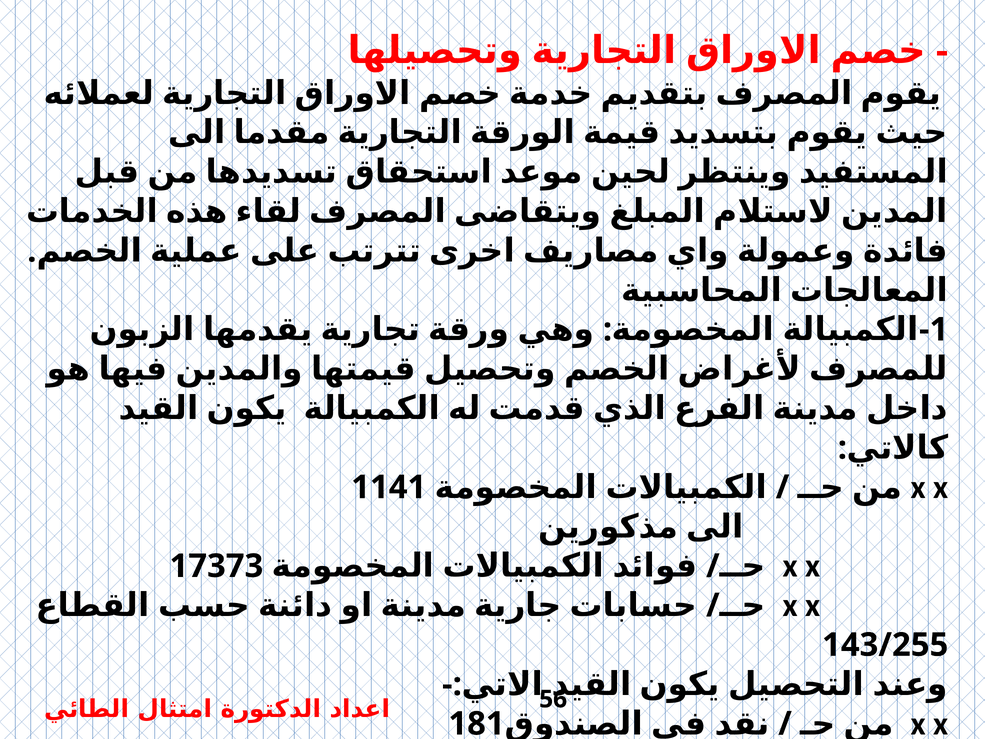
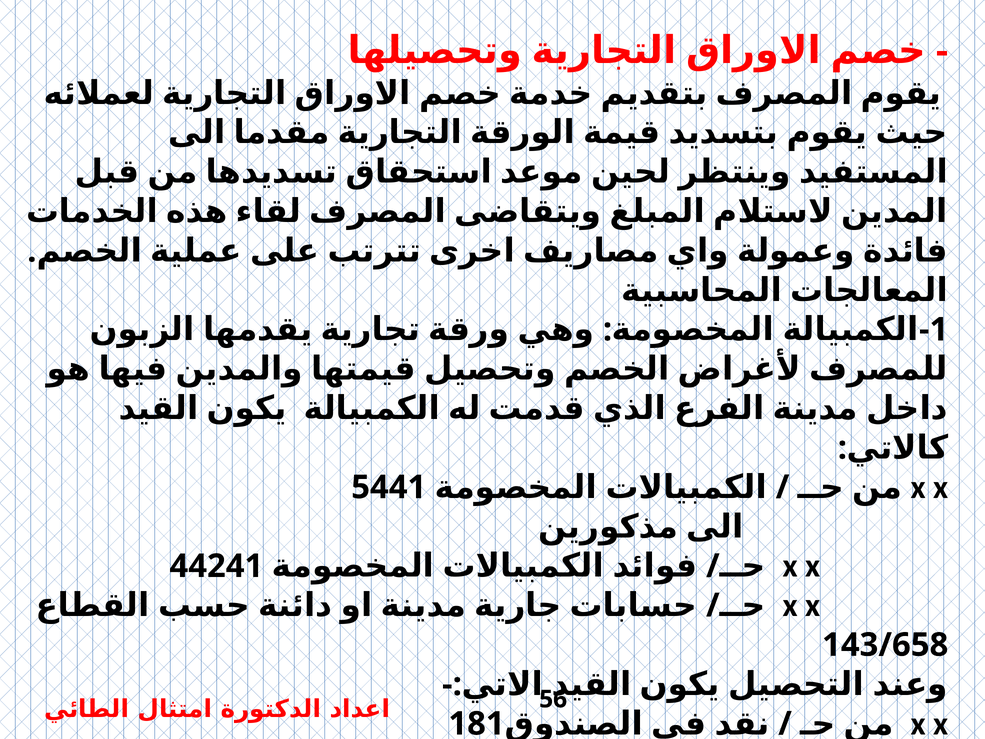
1141: 1141 -> 5441
17373: 17373 -> 44241
143/255: 143/255 -> 143/658
